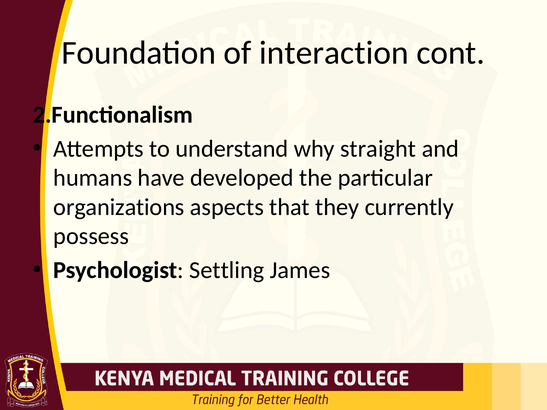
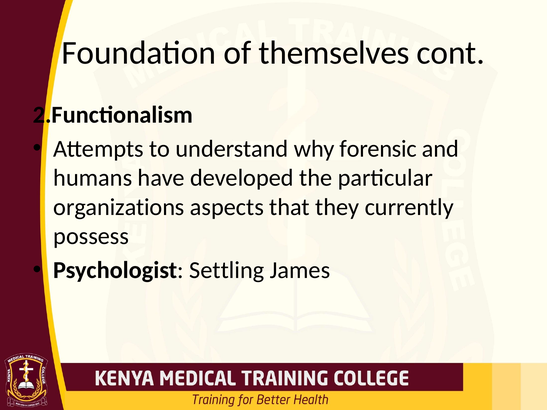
interaction: interaction -> themselves
straight: straight -> forensic
